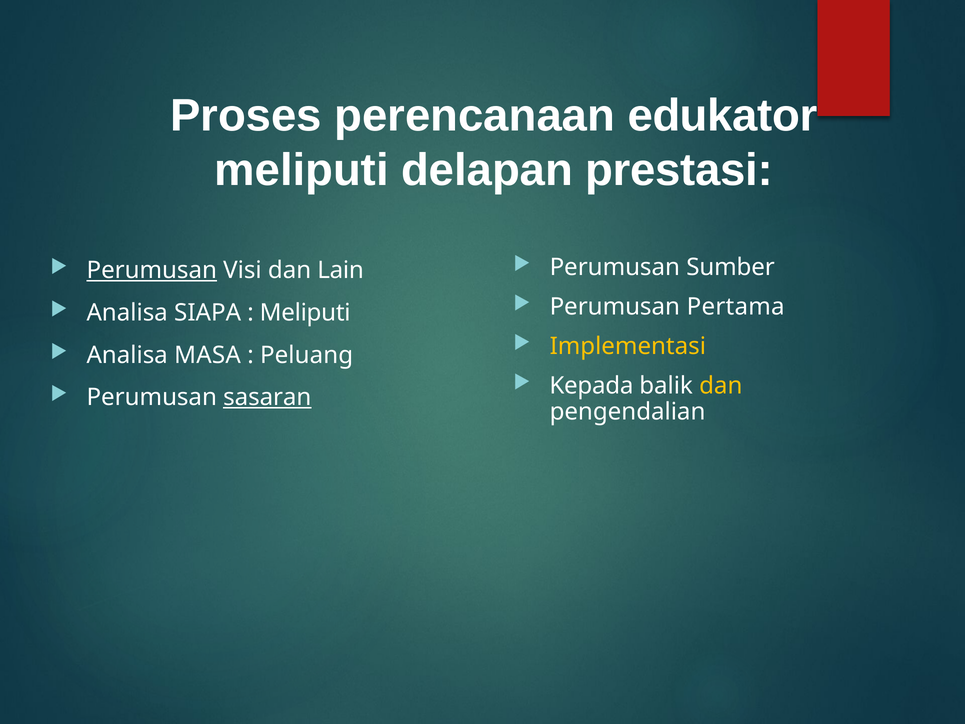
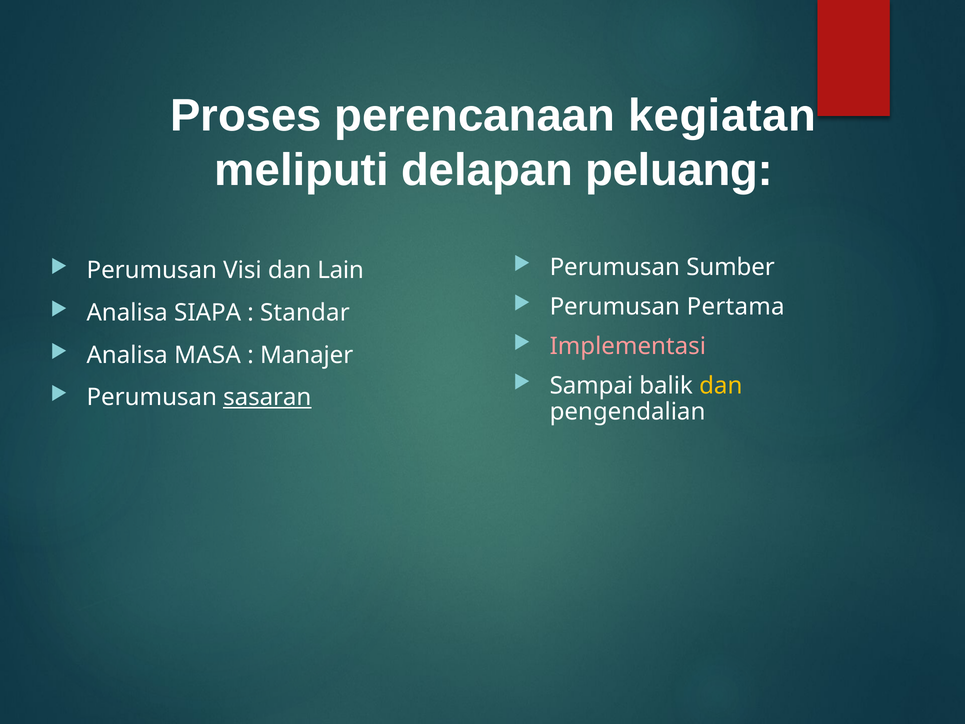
edukator: edukator -> kegiatan
prestasi: prestasi -> peluang
Perumusan at (152, 270) underline: present -> none
Meliputi at (305, 313): Meliputi -> Standar
Implementasi colour: yellow -> pink
Peluang: Peluang -> Manajer
Kepada: Kepada -> Sampai
